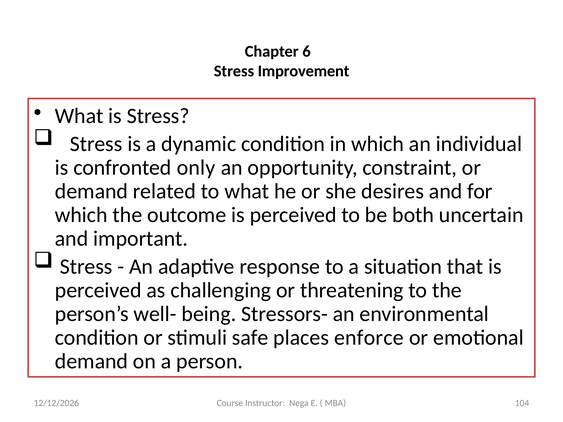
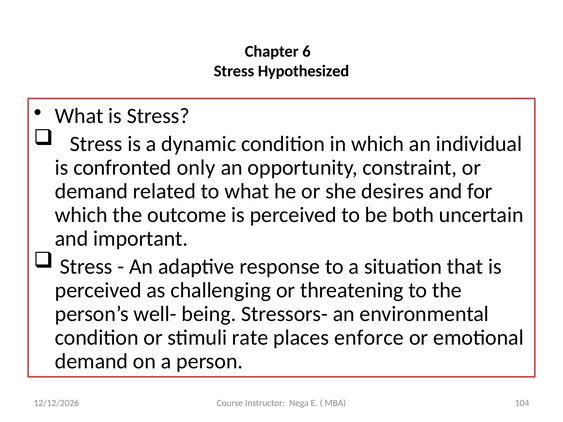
Improvement: Improvement -> Hypothesized
safe: safe -> rate
